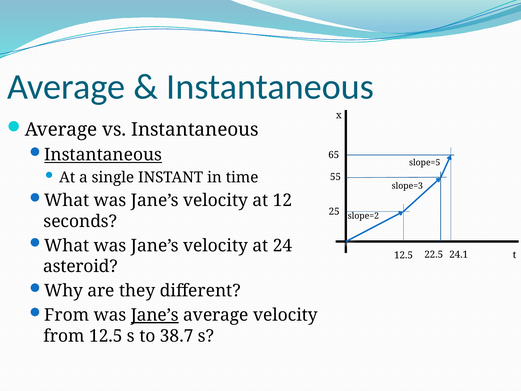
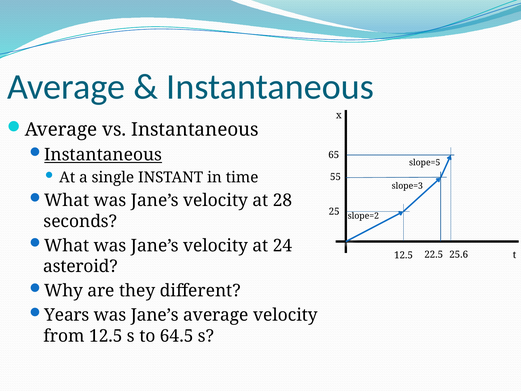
12: 12 -> 28
24.1: 24.1 -> 25.6
From at (67, 315): From -> Years
Jane’s at (155, 315) underline: present -> none
38.7: 38.7 -> 64.5
